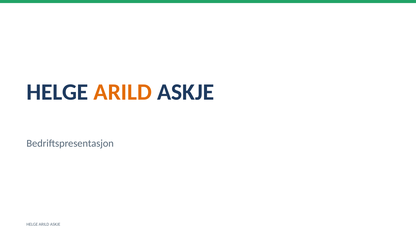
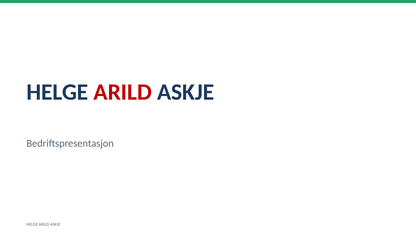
ARILD at (123, 92) colour: orange -> red
